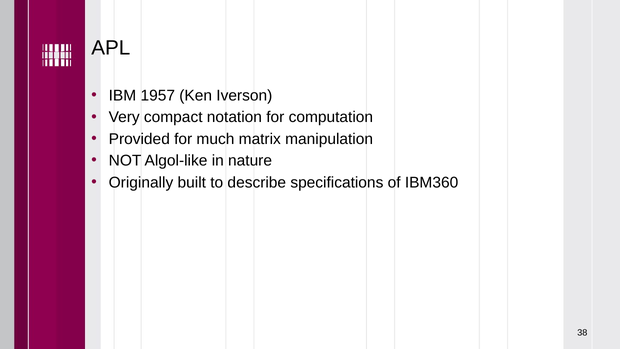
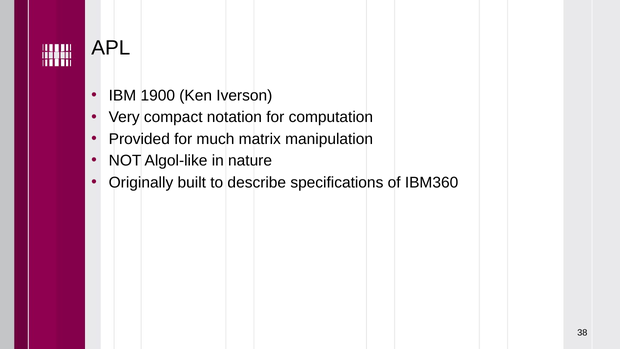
1957: 1957 -> 1900
